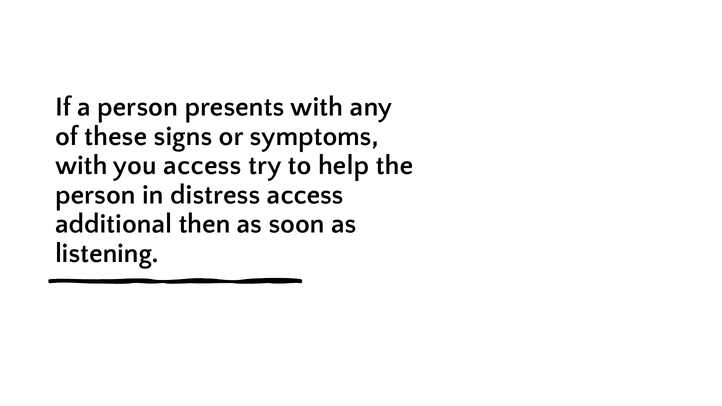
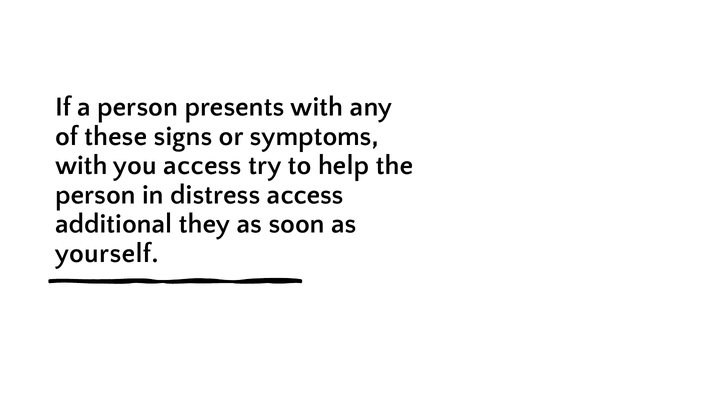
then: then -> they
listening: listening -> yourself
